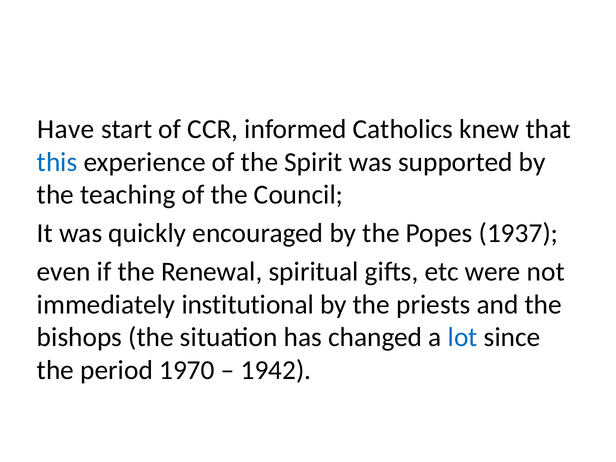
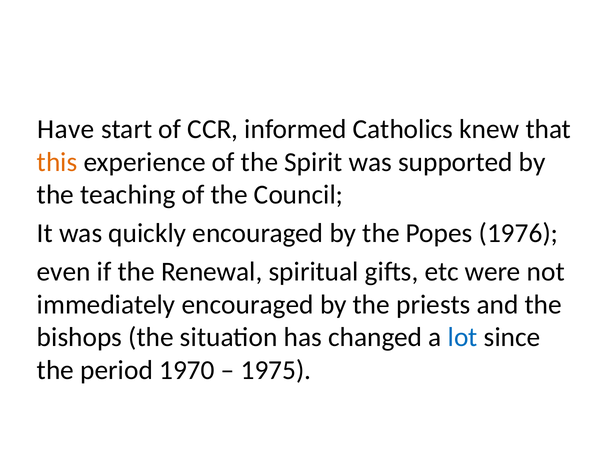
this colour: blue -> orange
1937: 1937 -> 1976
immediately institutional: institutional -> encouraged
1942: 1942 -> 1975
